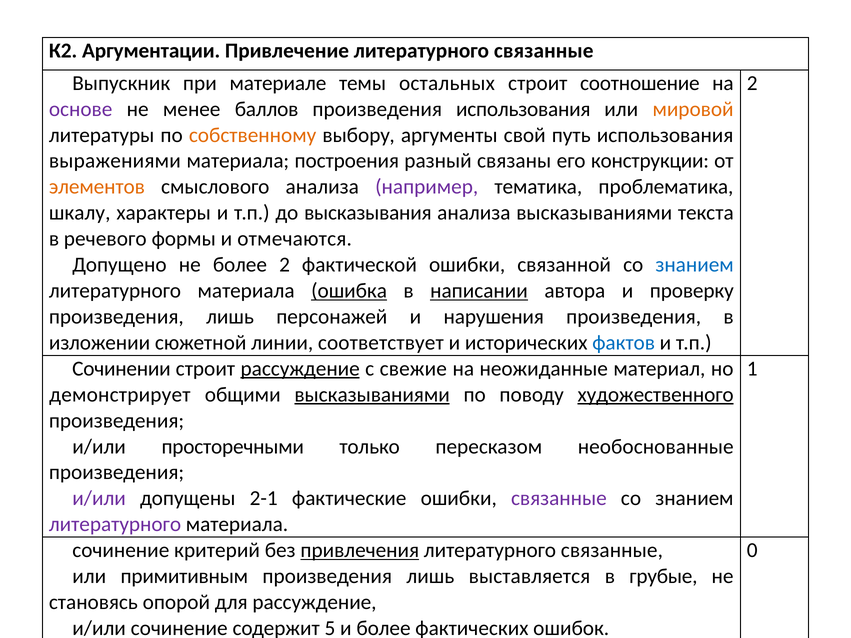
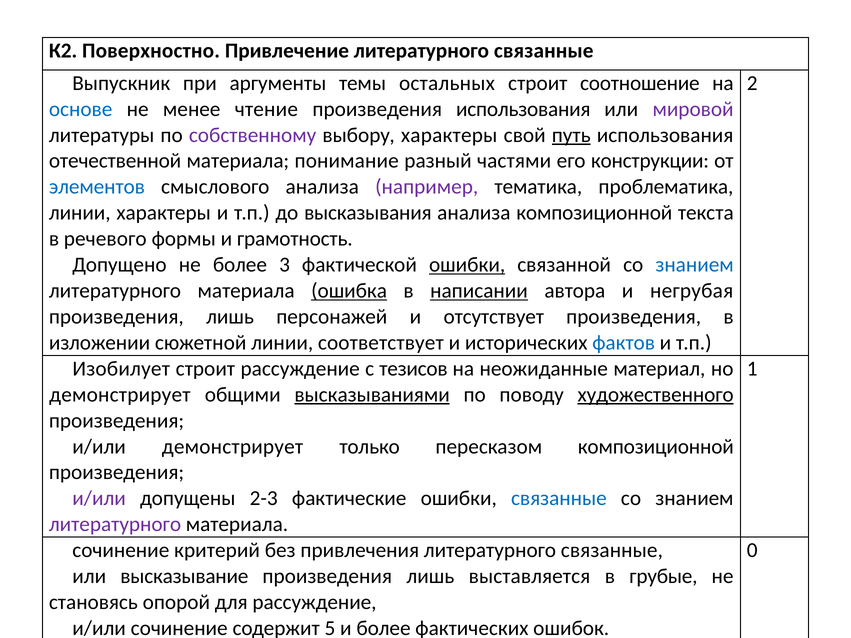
Аргументации: Аргументации -> Поверхностно
материале: материале -> аргументы
основе colour: purple -> blue
баллов: баллов -> чтение
мировой colour: orange -> purple
собственному colour: orange -> purple
выбору аргументы: аргументы -> характеры
путь underline: none -> present
выражениями: выражениями -> отечественной
построения: построения -> понимание
связаны: связаны -> частями
элементов colour: orange -> blue
шкалу at (80, 213): шкалу -> линии
анализа высказываниями: высказываниями -> композиционной
отмечаются: отмечаются -> грамотность
более 2: 2 -> 3
ошибки at (467, 265) underline: none -> present
проверку: проверку -> негрубая
нарушения: нарушения -> отсутствует
Сочинении: Сочинении -> Изобилует
рассуждение at (300, 369) underline: present -> none
свежие: свежие -> тезисов
и/или просторечными: просторечными -> демонстрирует
пересказом необоснованные: необоснованные -> композиционной
2-1: 2-1 -> 2-3
связанные at (559, 499) colour: purple -> blue
привлечения underline: present -> none
примитивным: примитивным -> высказывание
